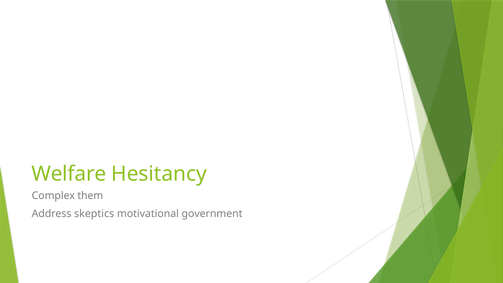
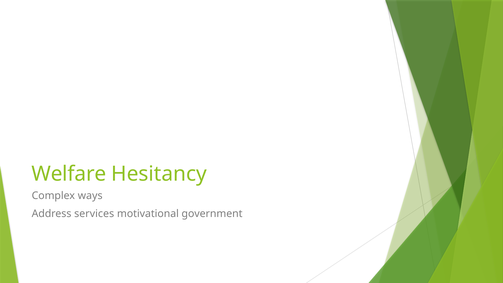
them: them -> ways
skeptics: skeptics -> services
